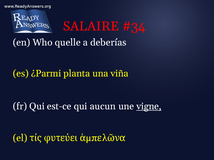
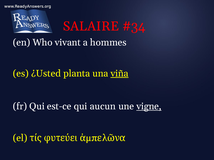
quelle: quelle -> vivant
deberías: deberías -> hommes
¿Parmi: ¿Parmi -> ¿Usted
viña underline: none -> present
